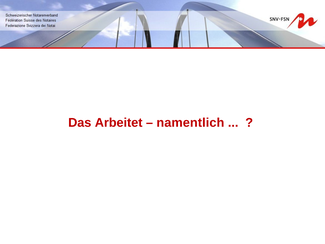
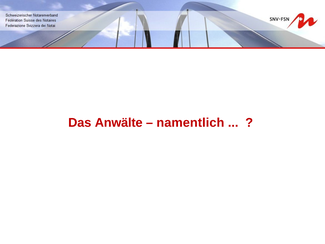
Arbeitet: Arbeitet -> Anwälte
